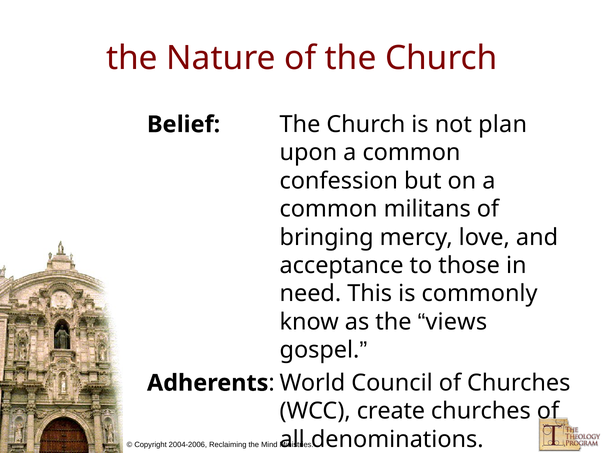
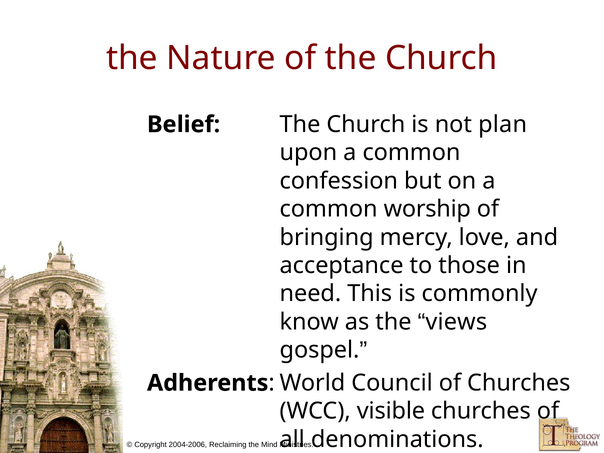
militans: militans -> worship
create: create -> visible
